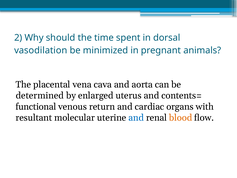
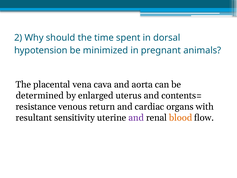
vasodilation: vasodilation -> hypotension
functional: functional -> resistance
molecular: molecular -> sensitivity
and at (136, 118) colour: blue -> purple
